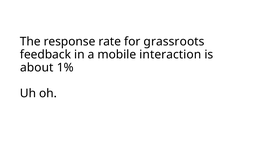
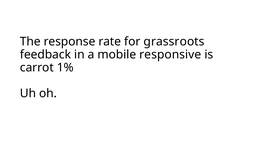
interaction: interaction -> responsive
about: about -> carrot
